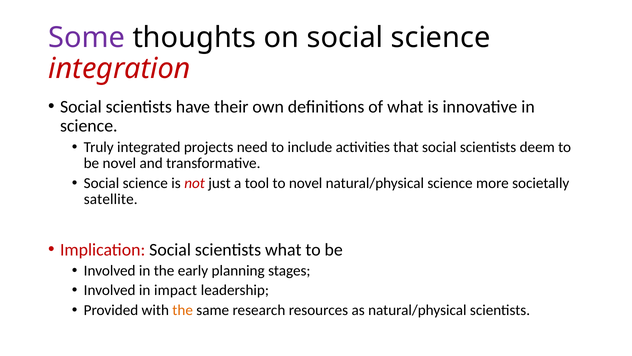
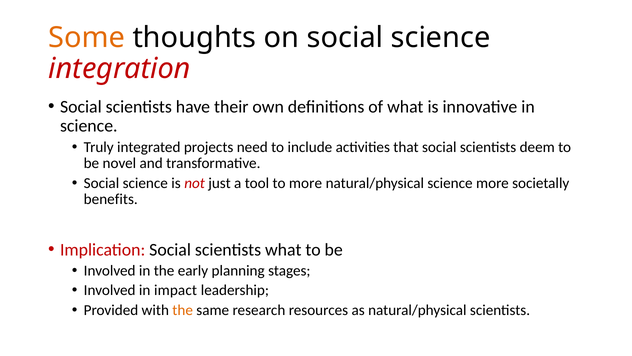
Some colour: purple -> orange
to novel: novel -> more
satellite: satellite -> benefits
